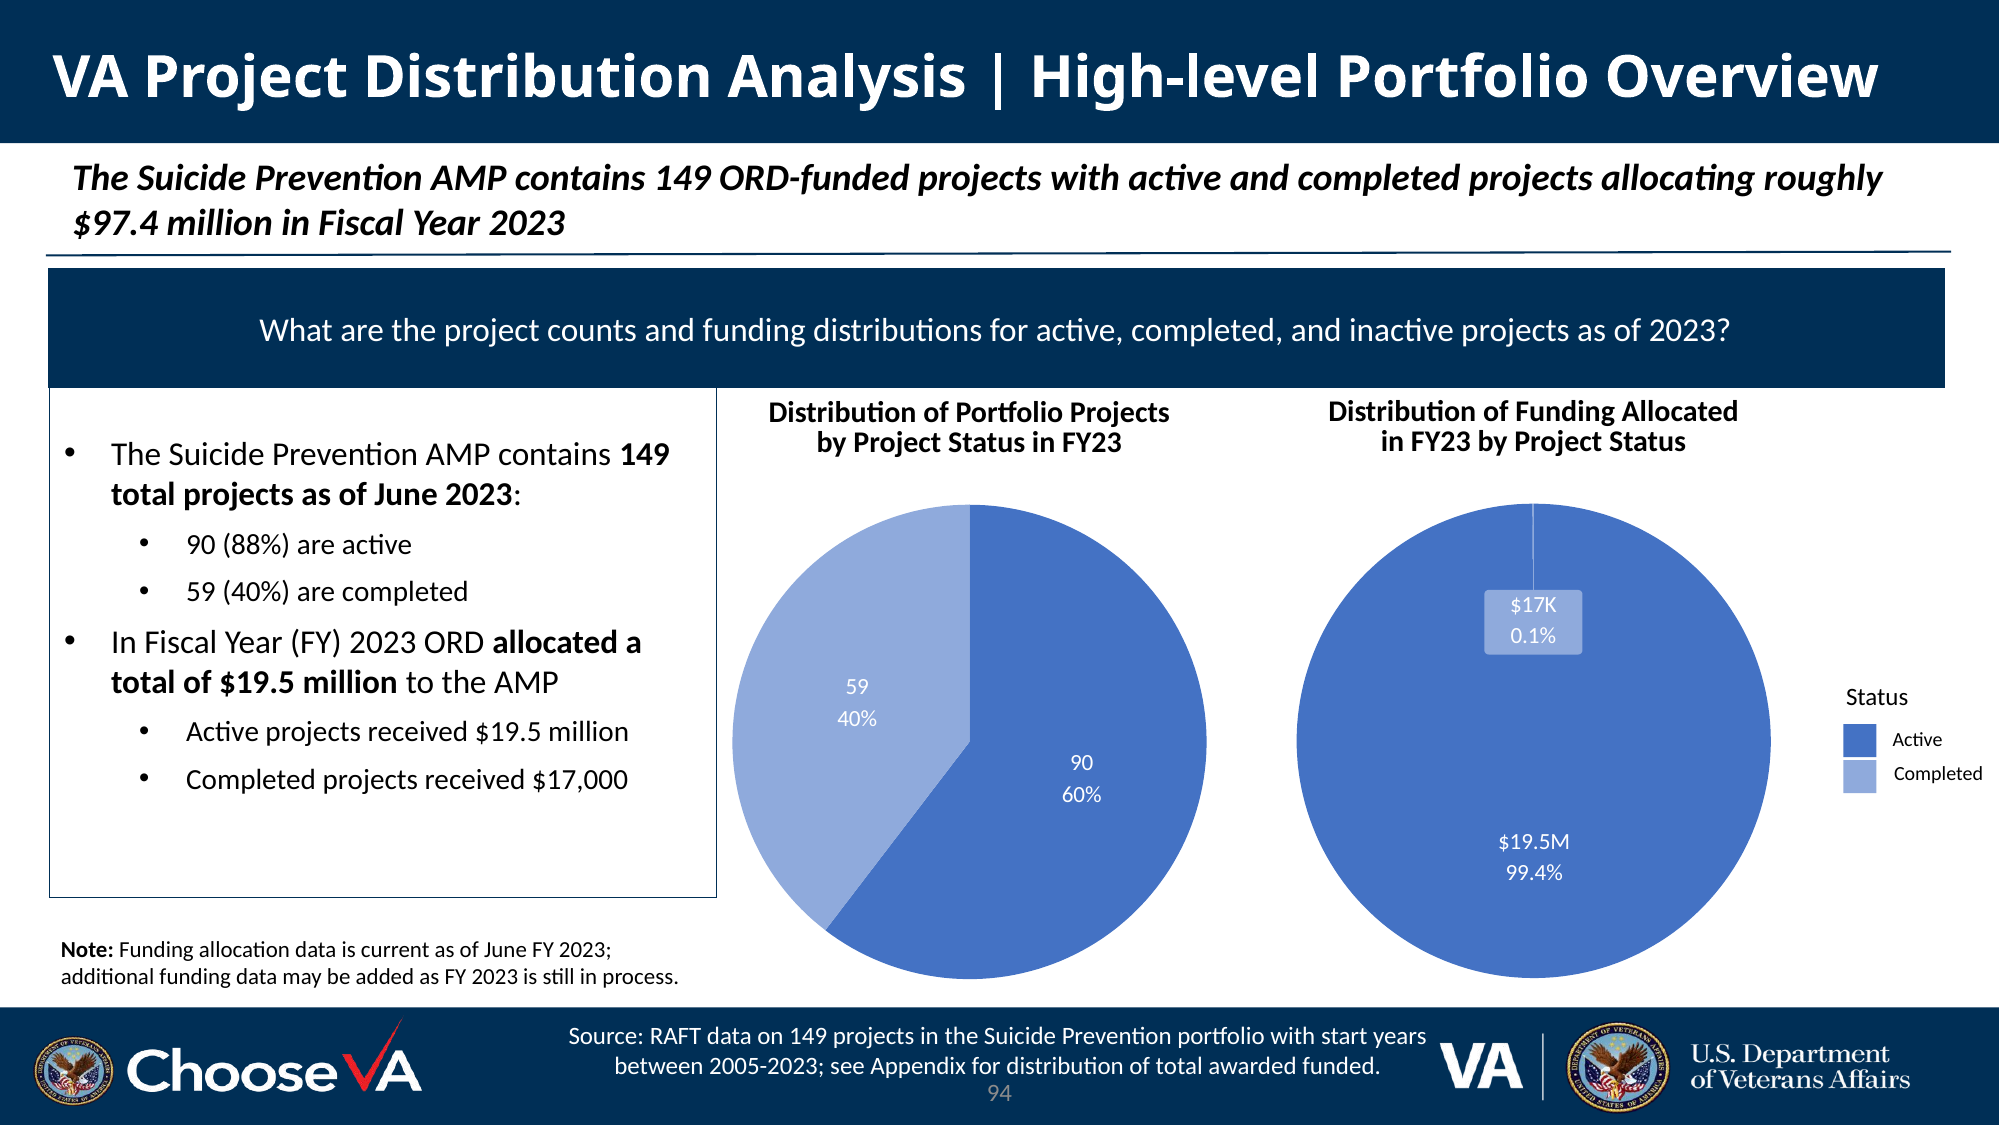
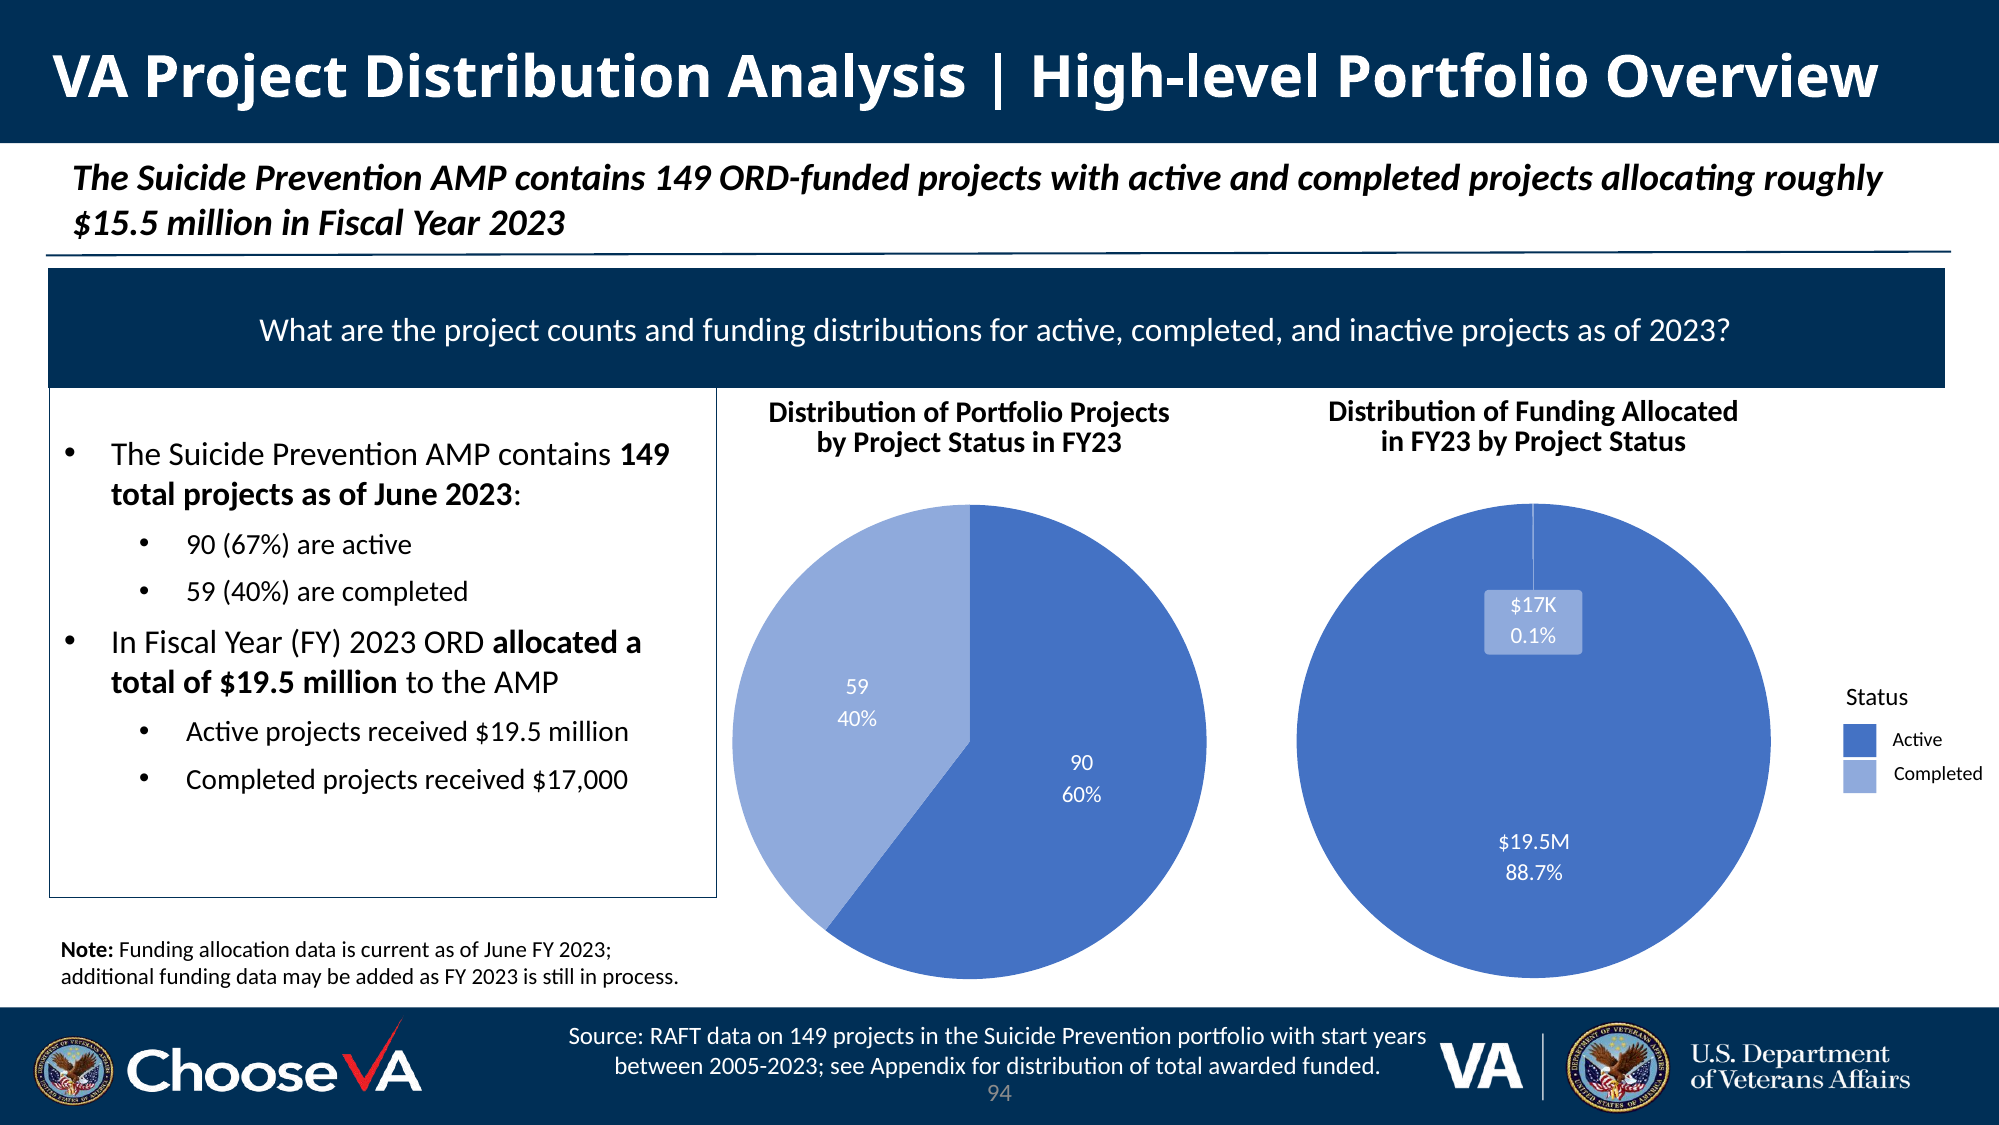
$97.4: $97.4 -> $15.5
88%: 88% -> 67%
99.4%: 99.4% -> 88.7%
